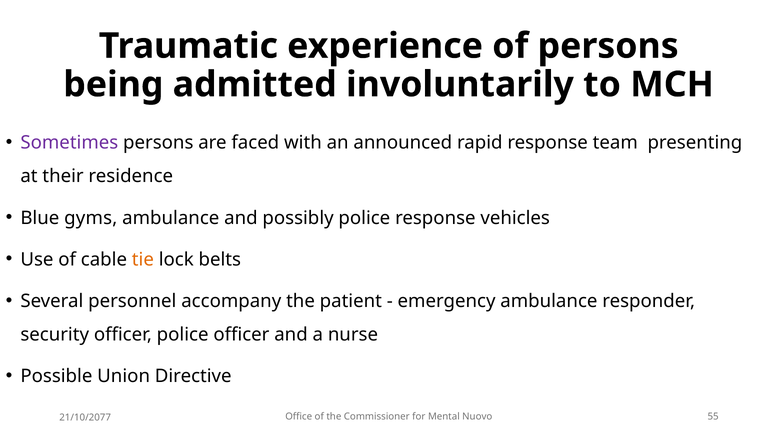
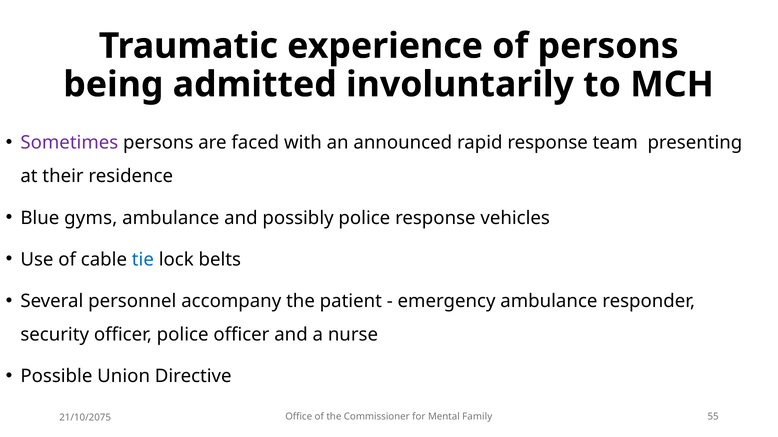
tie colour: orange -> blue
Nuovo: Nuovo -> Family
21/10/2077: 21/10/2077 -> 21/10/2075
